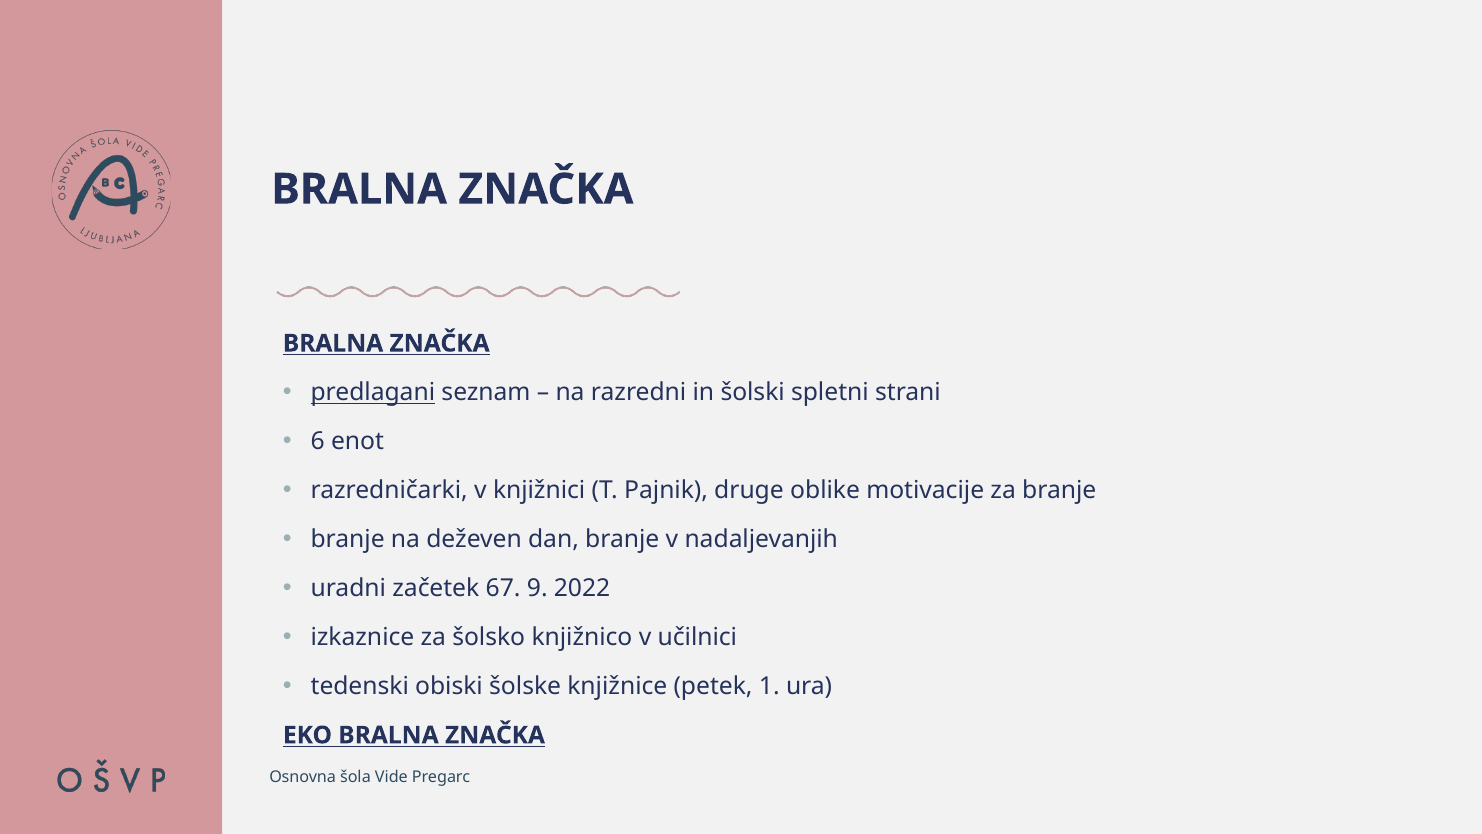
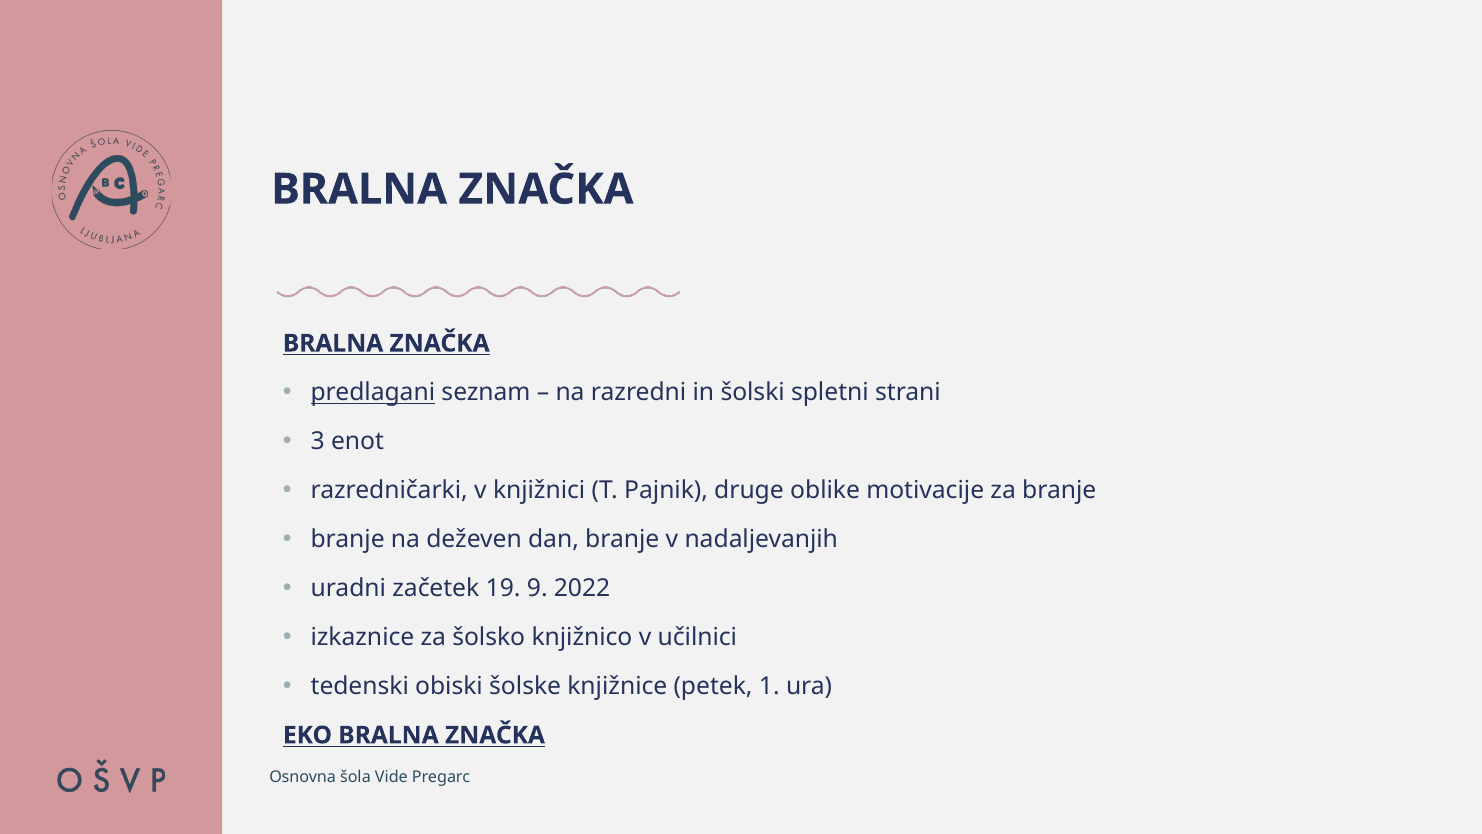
6: 6 -> 3
67: 67 -> 19
